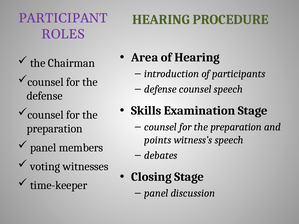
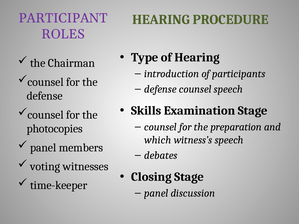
Area: Area -> Type
preparation at (55, 129): preparation -> photocopies
points: points -> which
